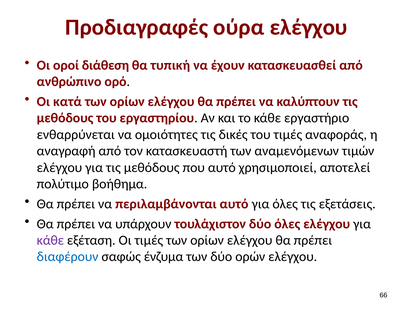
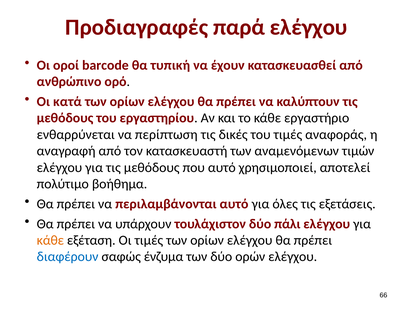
ούρα: ούρα -> παρά
διάθεση: διάθεση -> barcode
ομοιότητες: ομοιότητες -> περίπτωση
δύο όλες: όλες -> πάλι
κάθε at (50, 240) colour: purple -> orange
